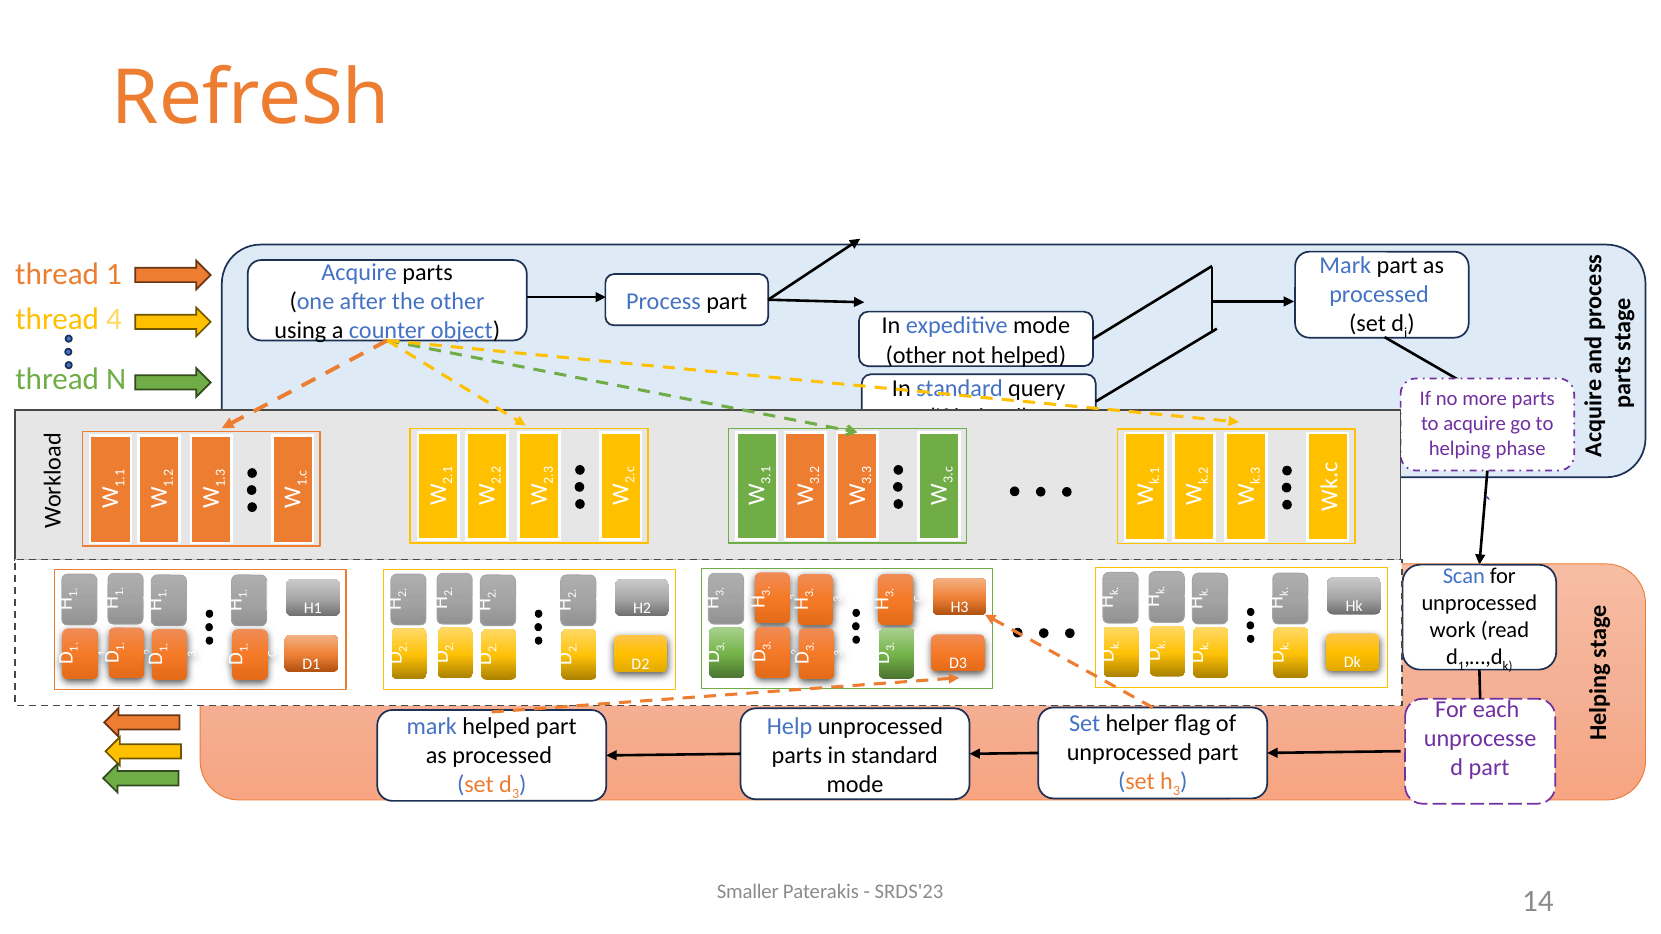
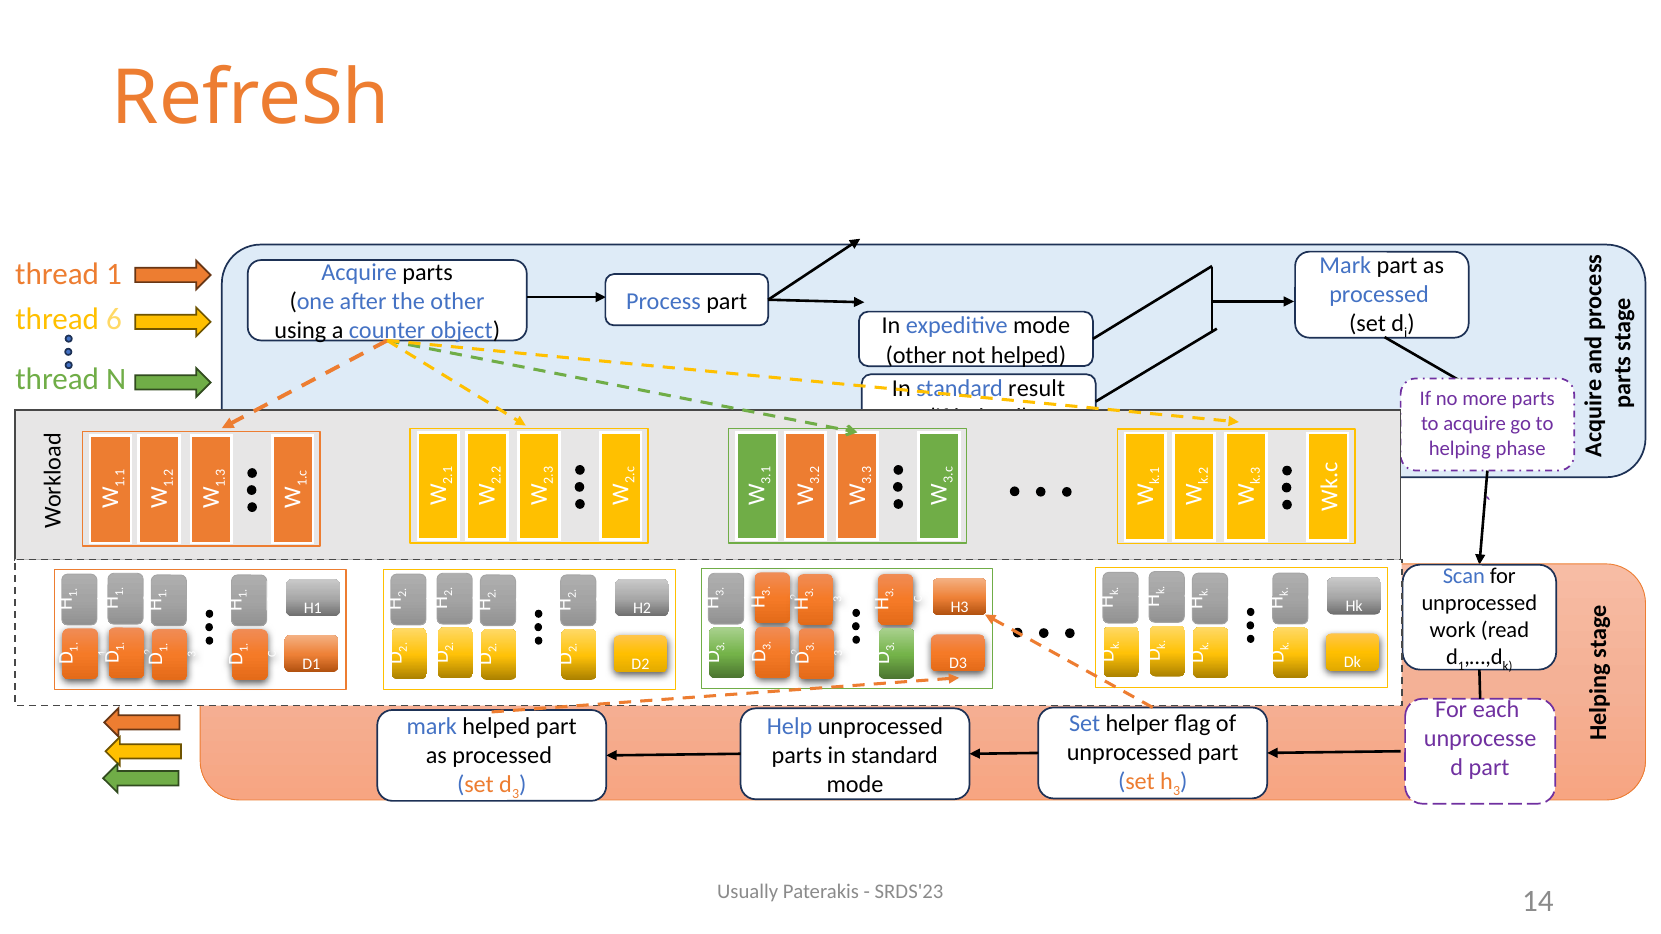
4: 4 -> 6
query: query -> result
Smaller: Smaller -> Usually
